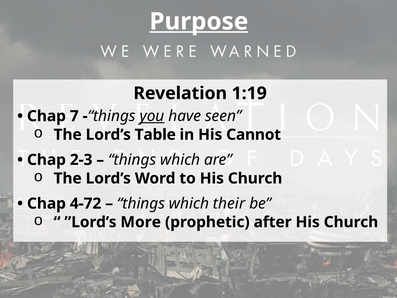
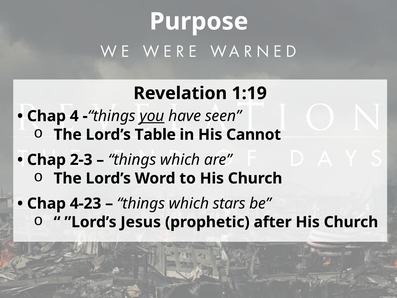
Purpose underline: present -> none
7: 7 -> 4
4-72: 4-72 -> 4-23
their: their -> stars
More: More -> Jesus
